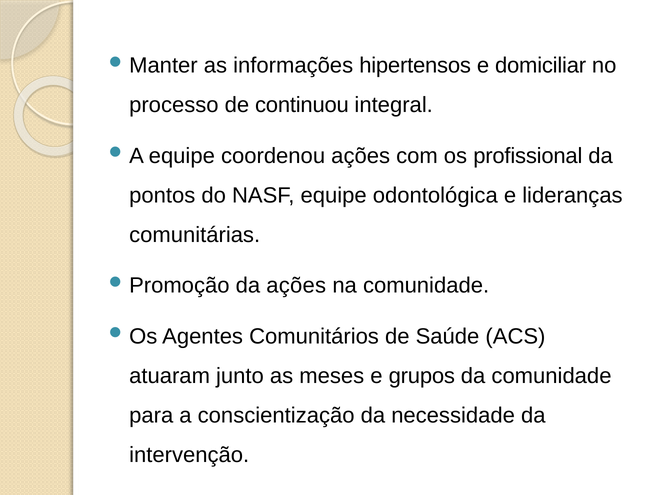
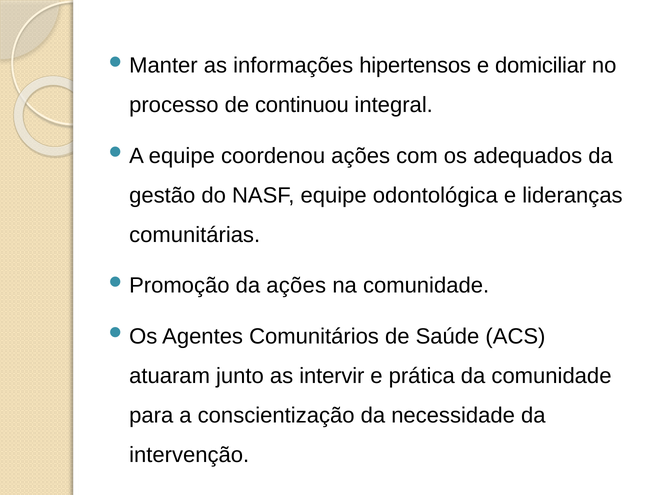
profissional: profissional -> adequados
pontos: pontos -> gestão
meses: meses -> intervir
grupos: grupos -> prática
